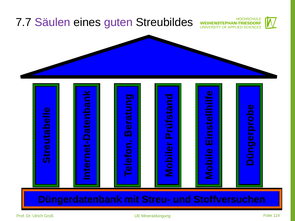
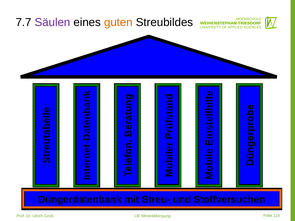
guten colour: purple -> orange
